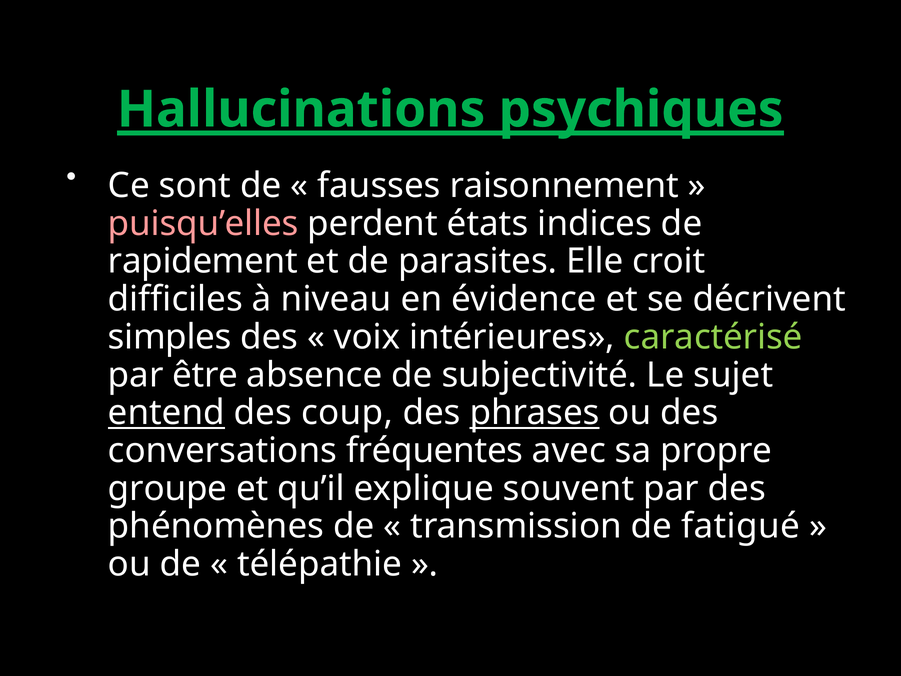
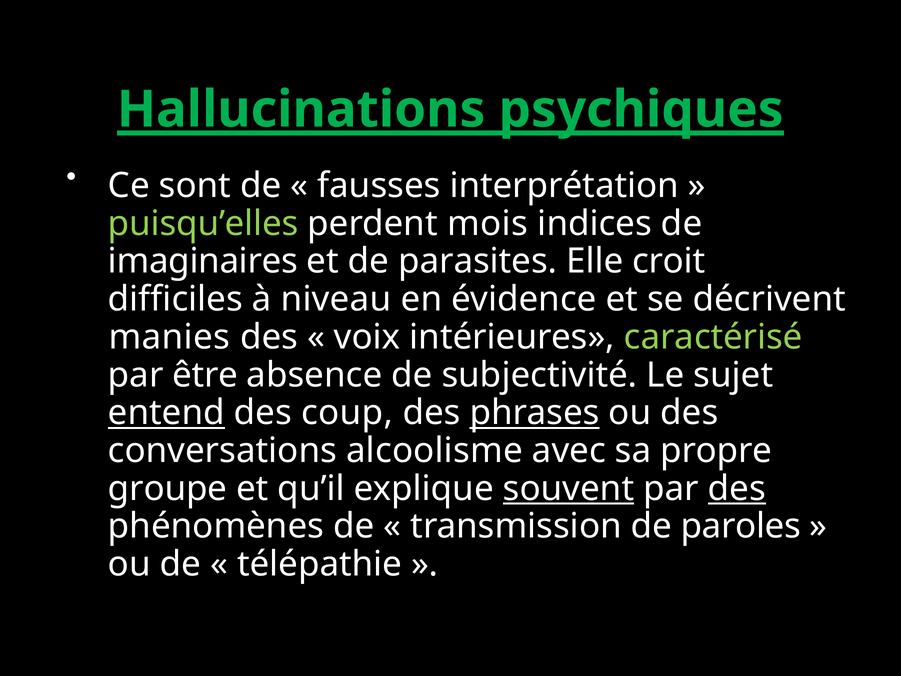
raisonnement: raisonnement -> interprétation
puisqu’elles colour: pink -> light green
états: états -> mois
rapidement: rapidement -> imaginaires
simples: simples -> manies
fréquentes: fréquentes -> alcoolisme
souvent underline: none -> present
des at (737, 488) underline: none -> present
fatigué: fatigué -> paroles
